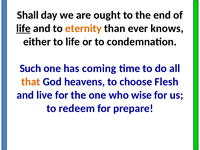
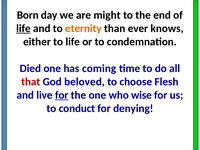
Shall: Shall -> Born
ought: ought -> might
Such: Such -> Died
that colour: orange -> red
heavens: heavens -> beloved
for at (62, 95) underline: none -> present
redeem: redeem -> conduct
prepare: prepare -> denying
